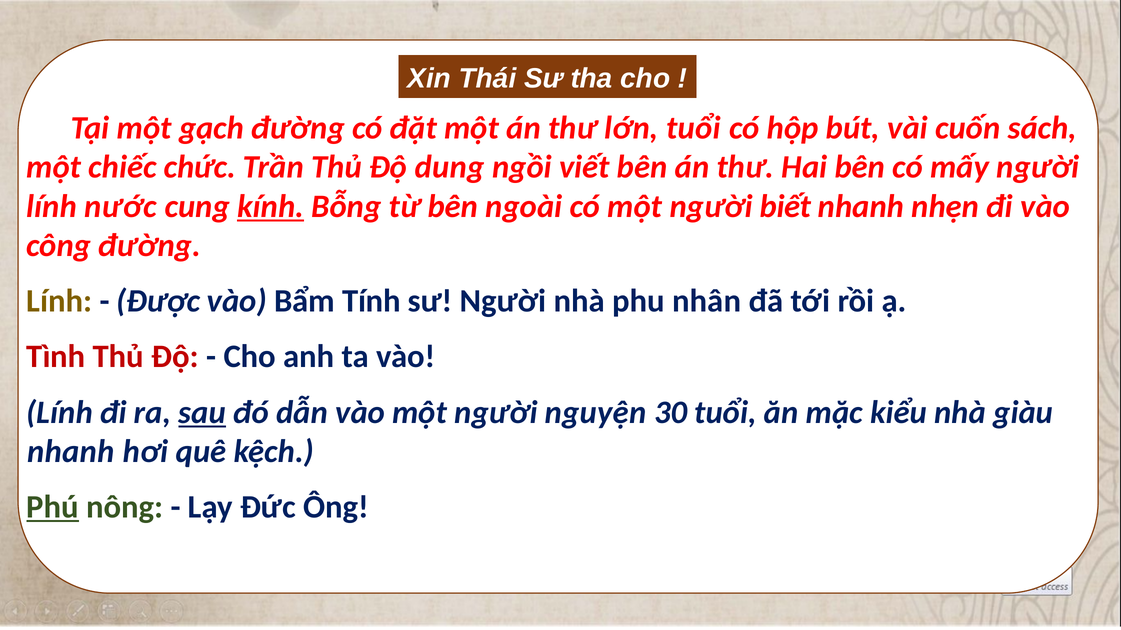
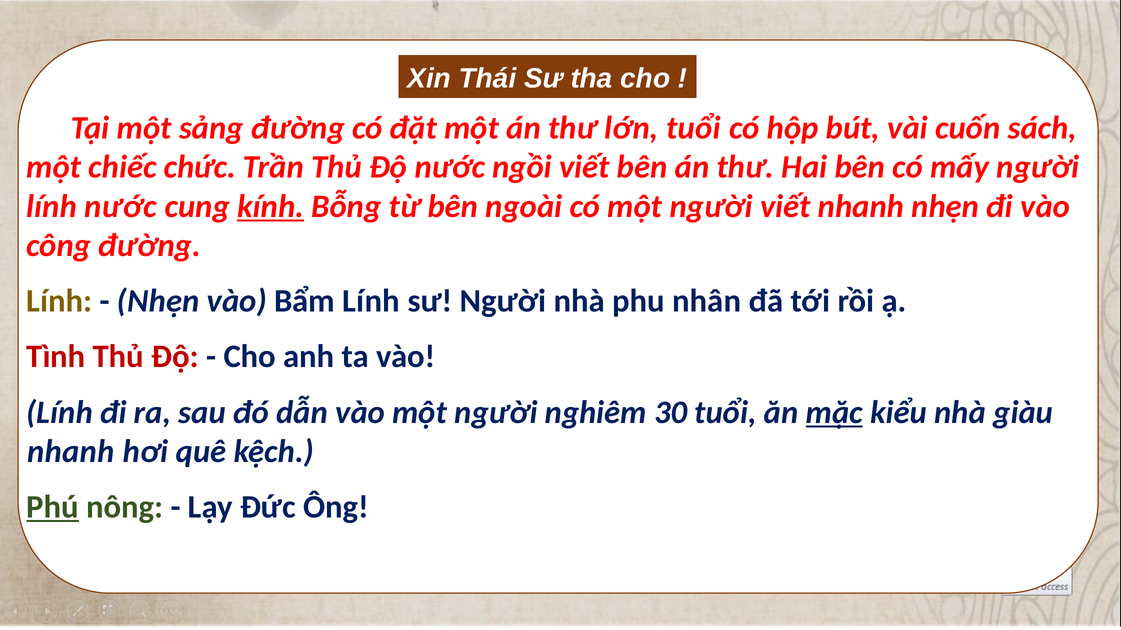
gạch: gạch -> sảng
Độ dung: dung -> nước
người biết: biết -> viết
Được at (158, 301): Được -> Nhẹn
Bẩm Tính: Tính -> Lính
sau underline: present -> none
nguyện: nguyện -> nghiêm
mặc underline: none -> present
